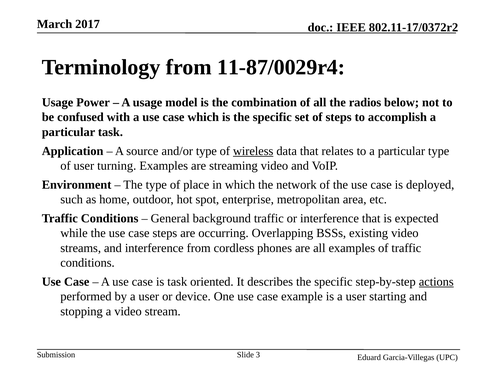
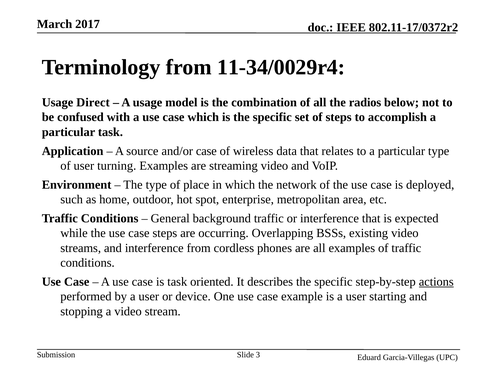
11-87/0029r4: 11-87/0029r4 -> 11-34/0029r4
Power: Power -> Direct
and/or type: type -> case
wireless underline: present -> none
